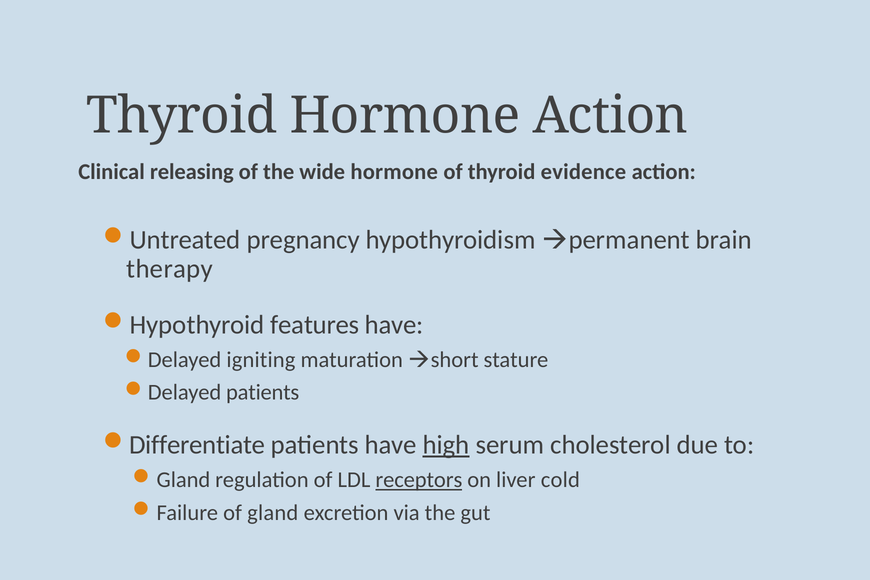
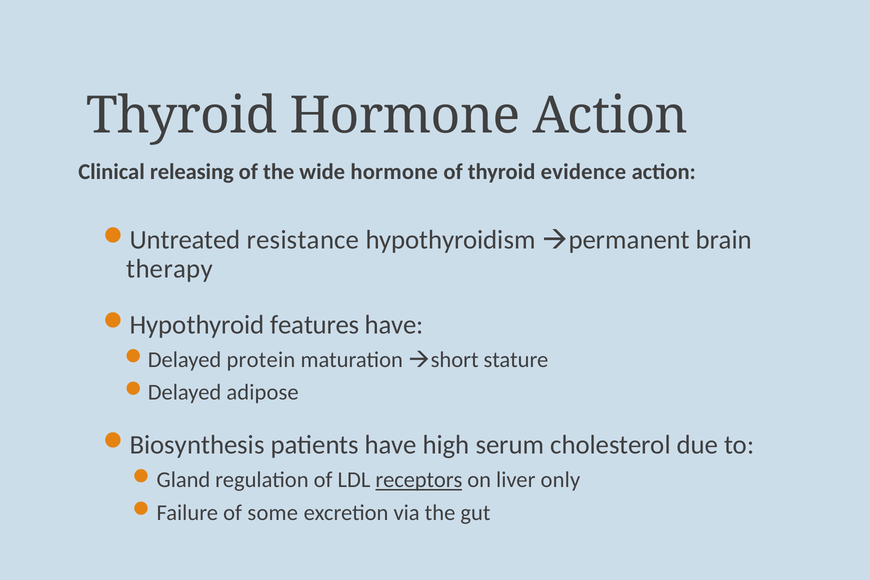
pregnancy: pregnancy -> resistance
igniting: igniting -> protein
Delayed patients: patients -> adipose
Differentiate: Differentiate -> Biosynthesis
high underline: present -> none
cold: cold -> only
of gland: gland -> some
